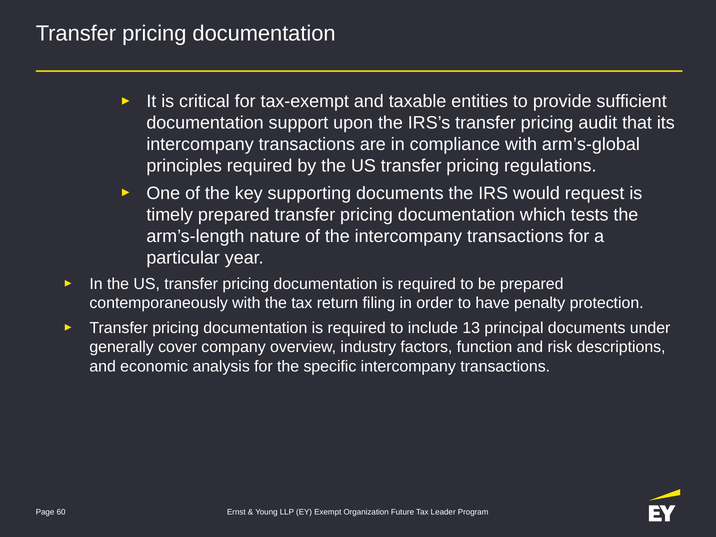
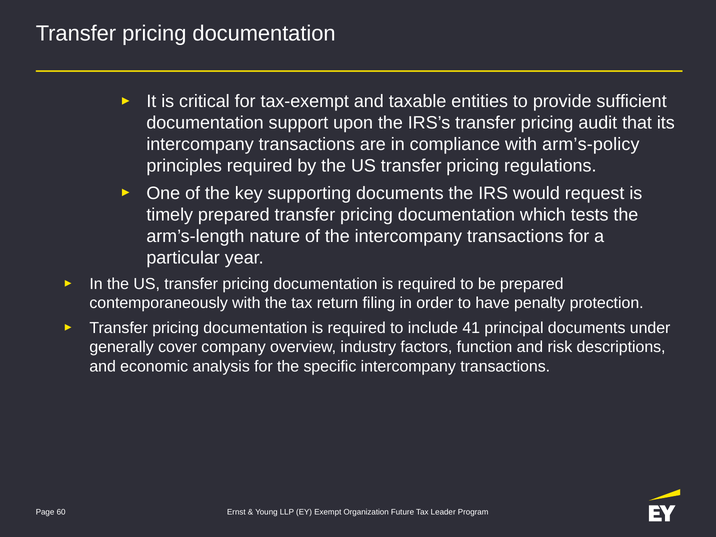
arm’s-global: arm’s-global -> arm’s-policy
13: 13 -> 41
